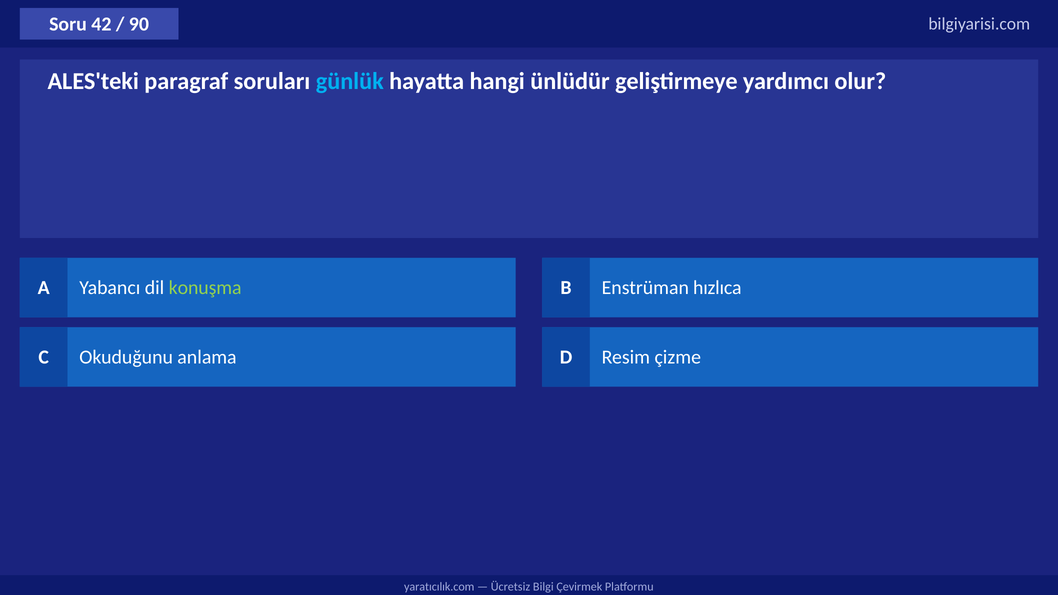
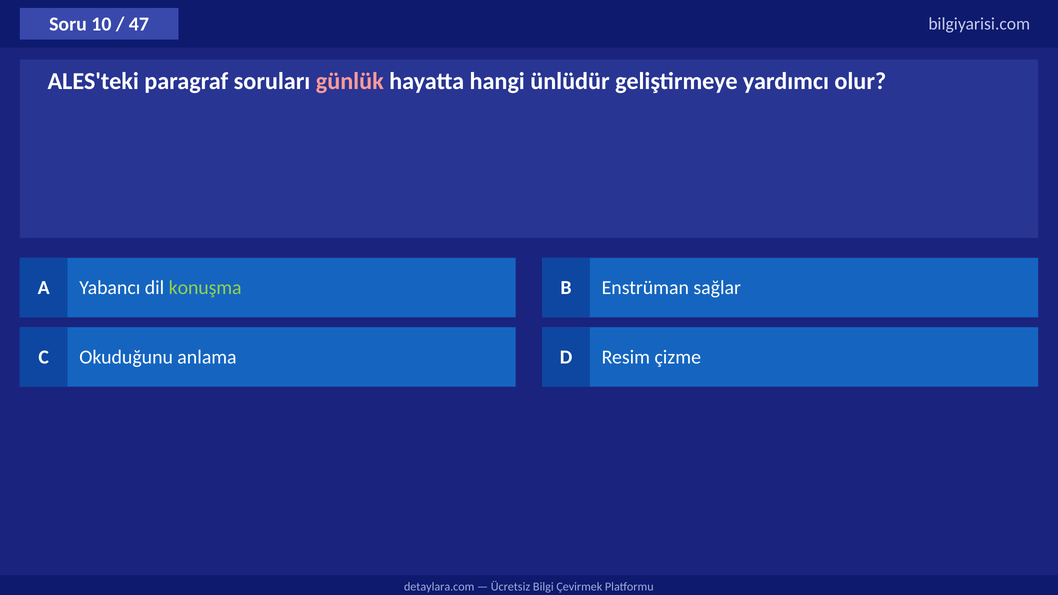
42: 42 -> 10
90: 90 -> 47
günlük colour: light blue -> pink
hızlıca: hızlıca -> sağlar
yaratıcılık.com: yaratıcılık.com -> detaylara.com
